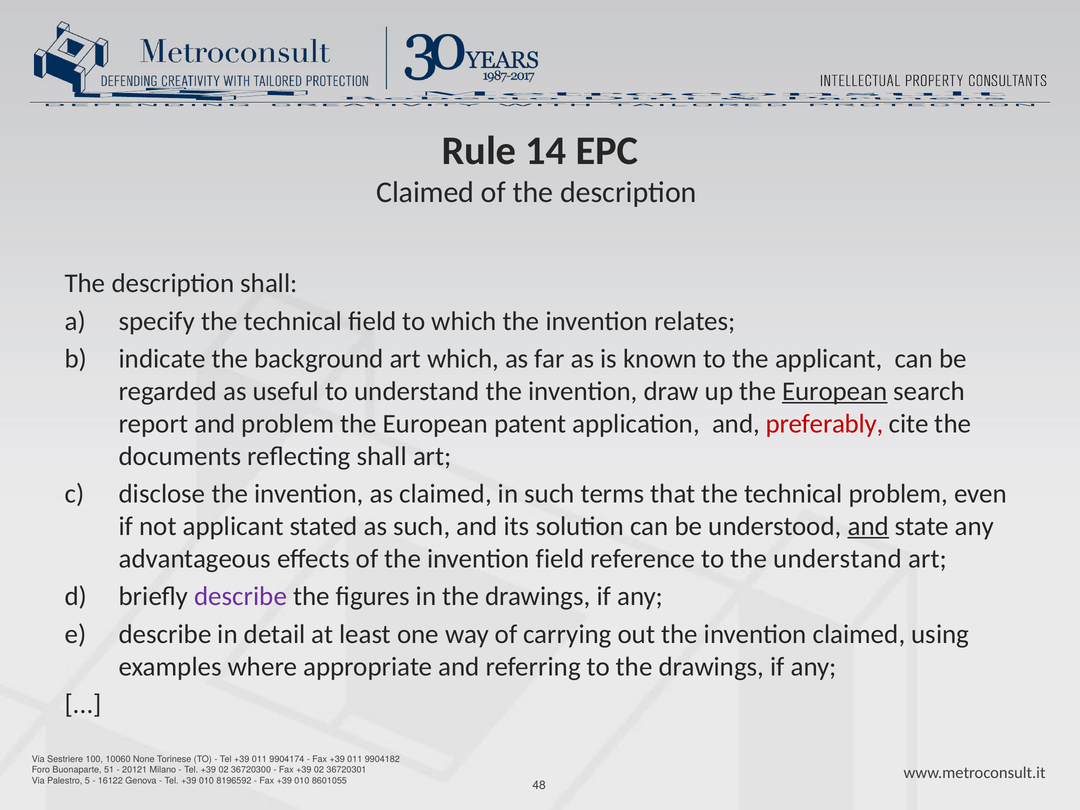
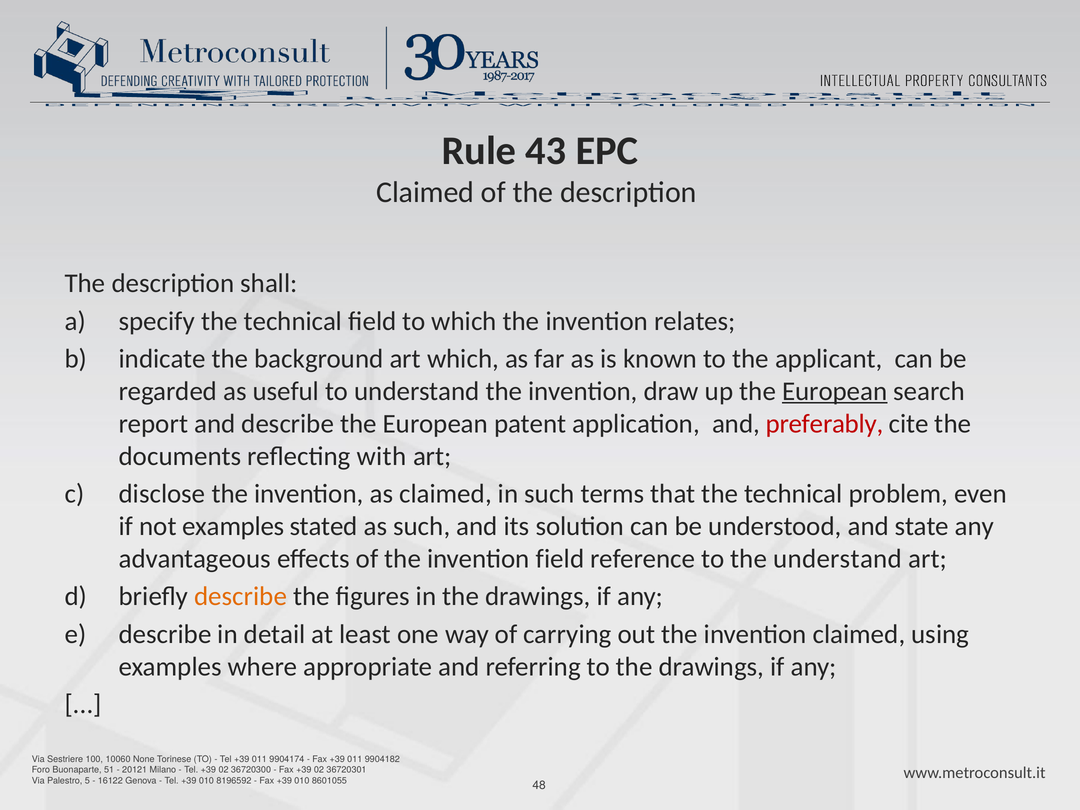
14: 14 -> 43
and problem: problem -> describe
reflecting shall: shall -> with
not applicant: applicant -> examples
and at (868, 526) underline: present -> none
describe at (241, 597) colour: purple -> orange
